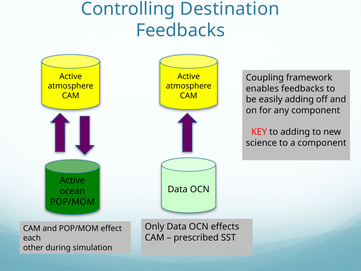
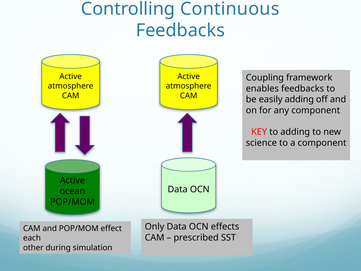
Destination: Destination -> Continuous
